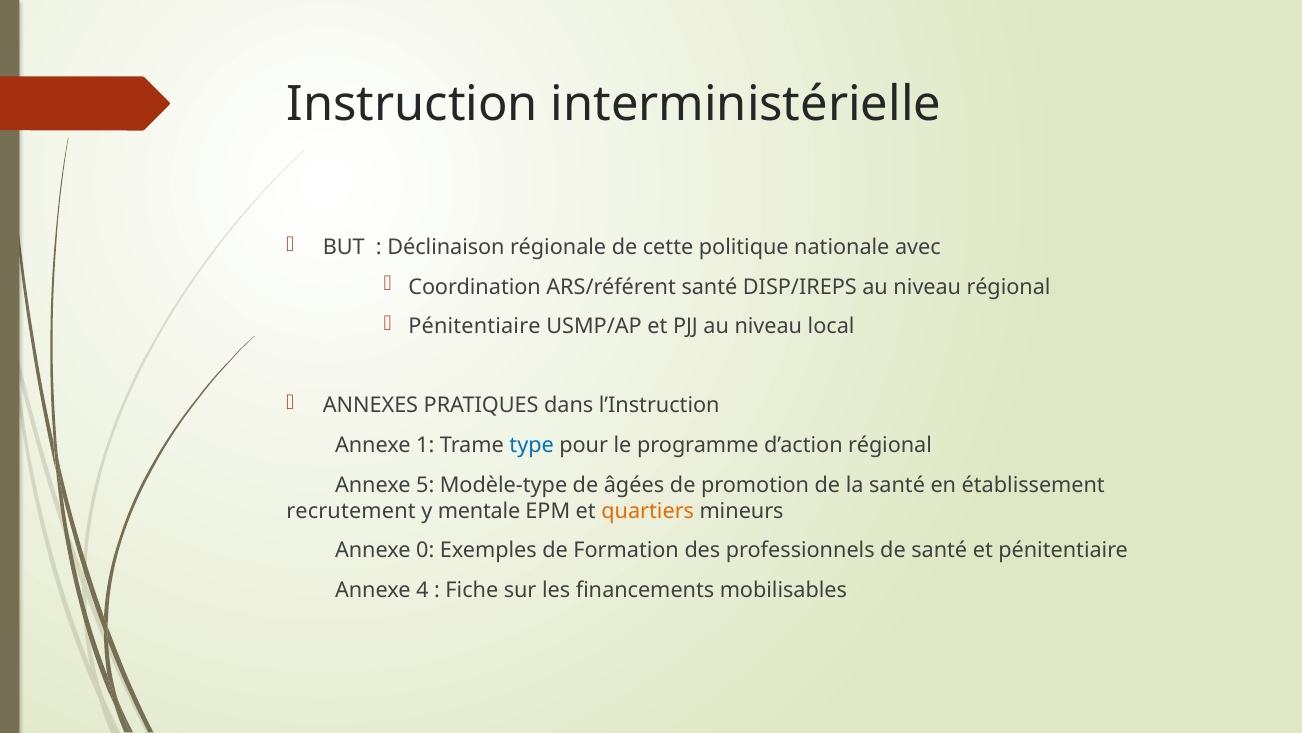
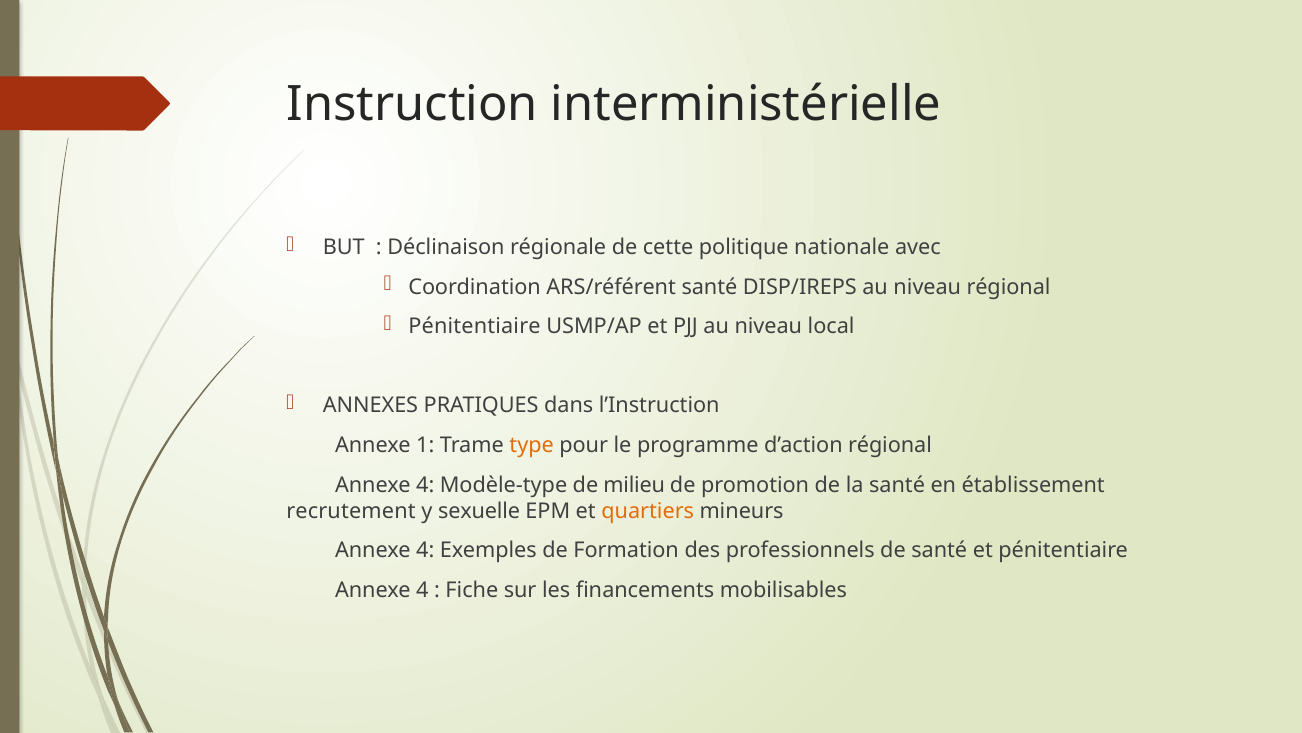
type colour: blue -> orange
5 at (425, 485): 5 -> 4
âgées: âgées -> milieu
mentale: mentale -> sexuelle
0 at (425, 550): 0 -> 4
